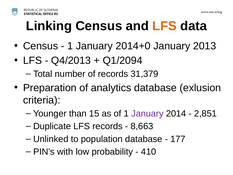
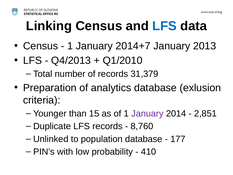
LFS at (165, 26) colour: orange -> blue
2014+0: 2014+0 -> 2014+7
Q1/2094: Q1/2094 -> Q1/2010
8,663: 8,663 -> 8,760
